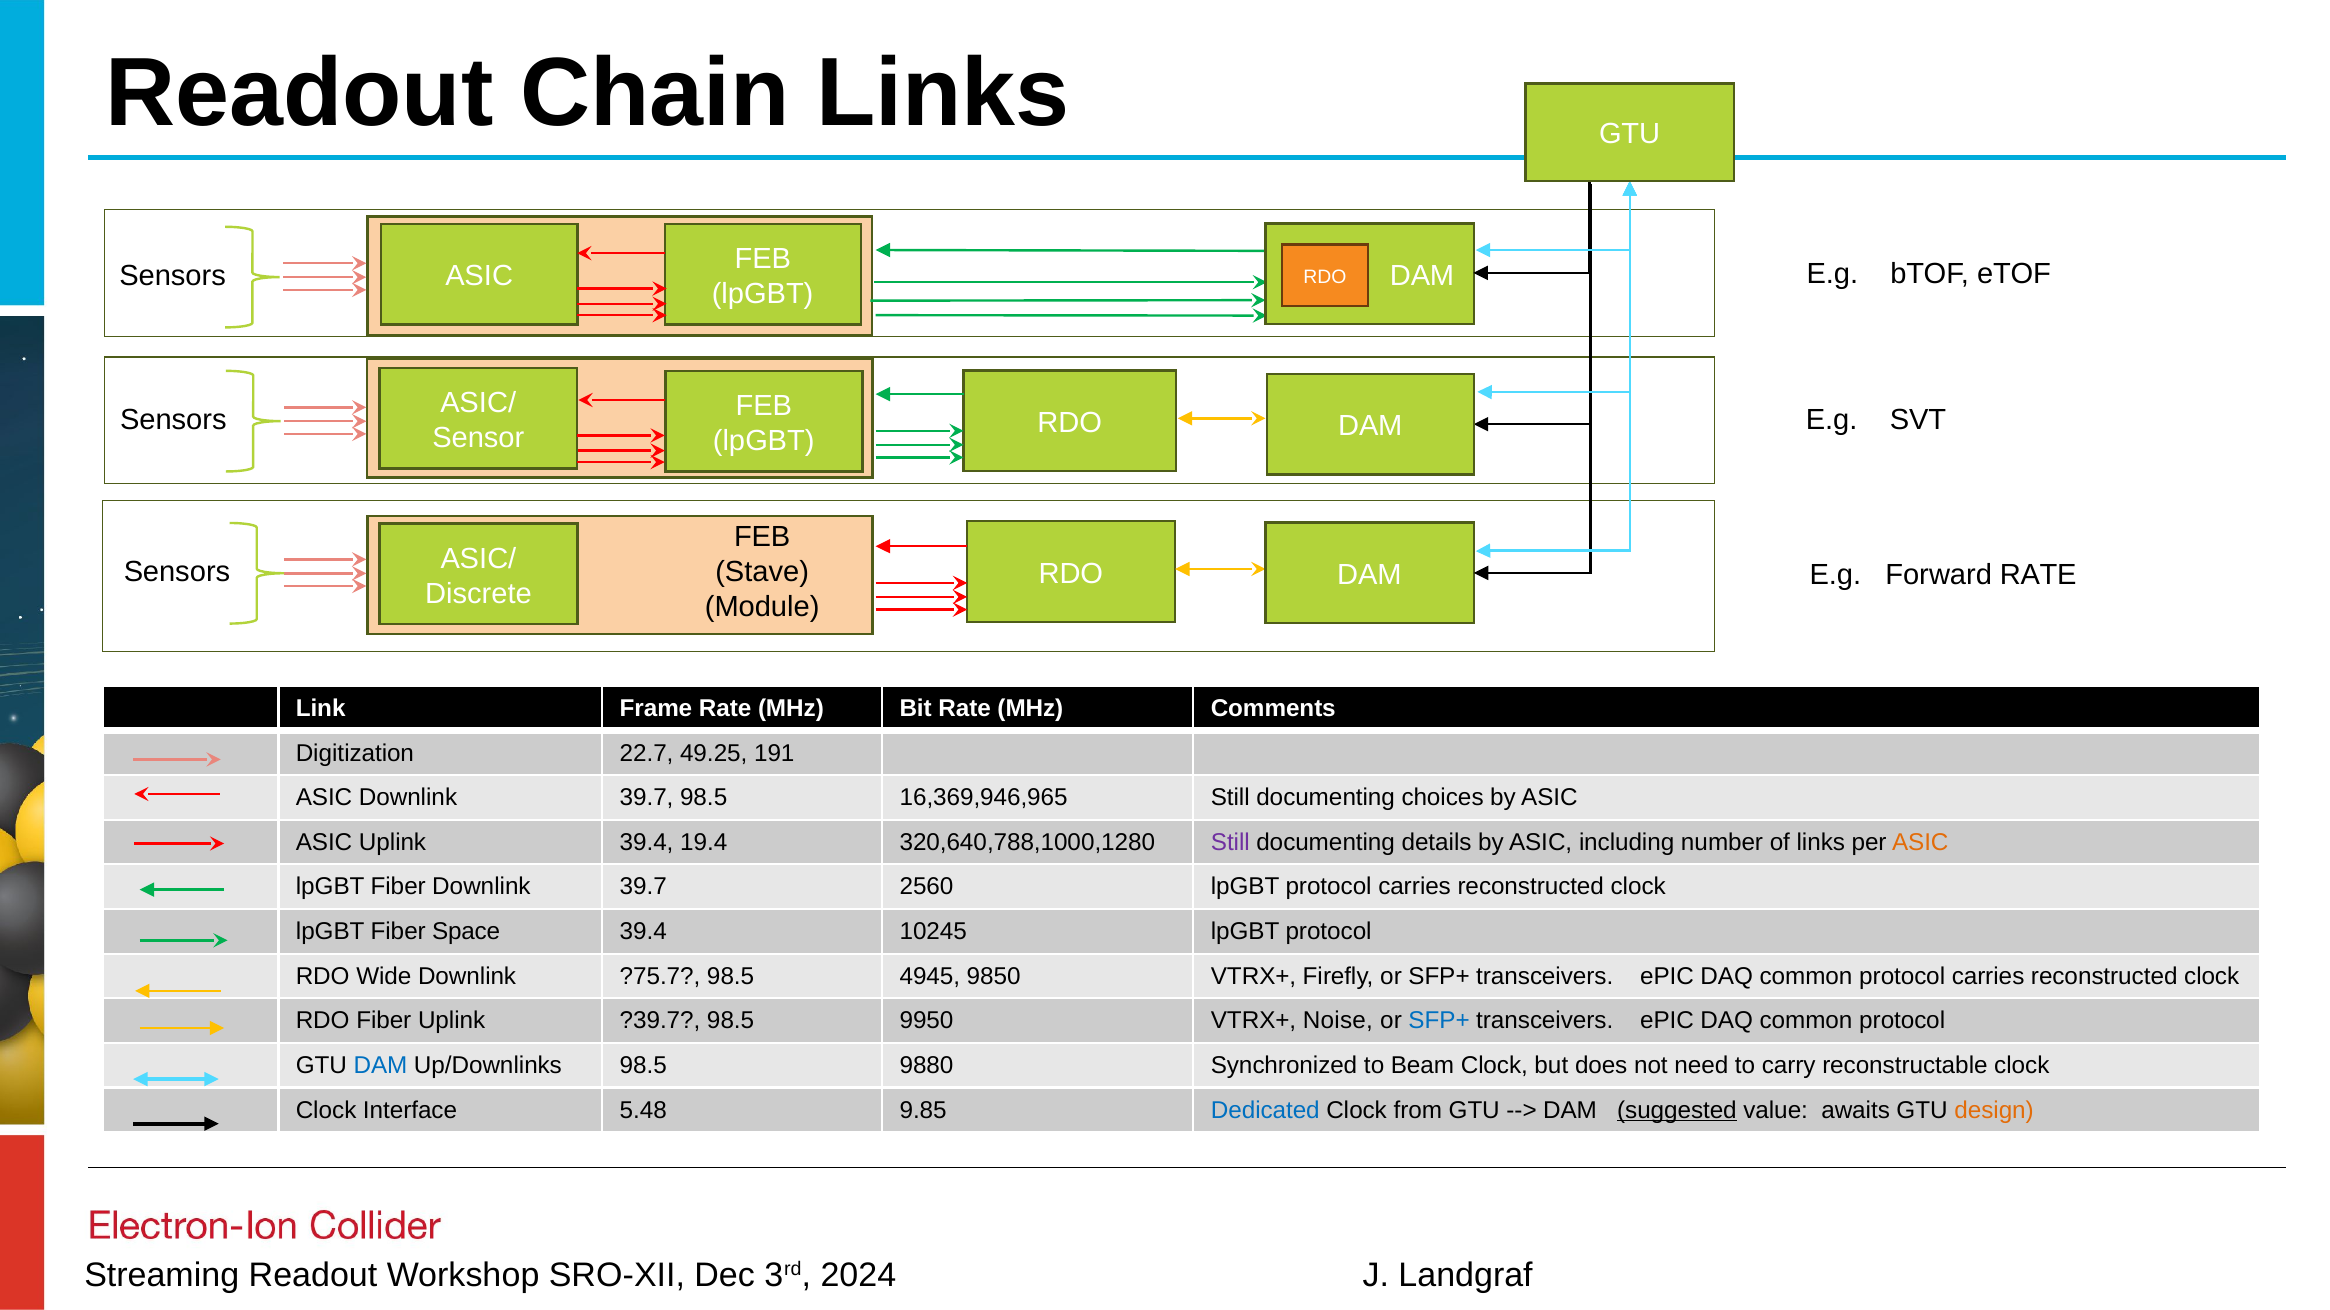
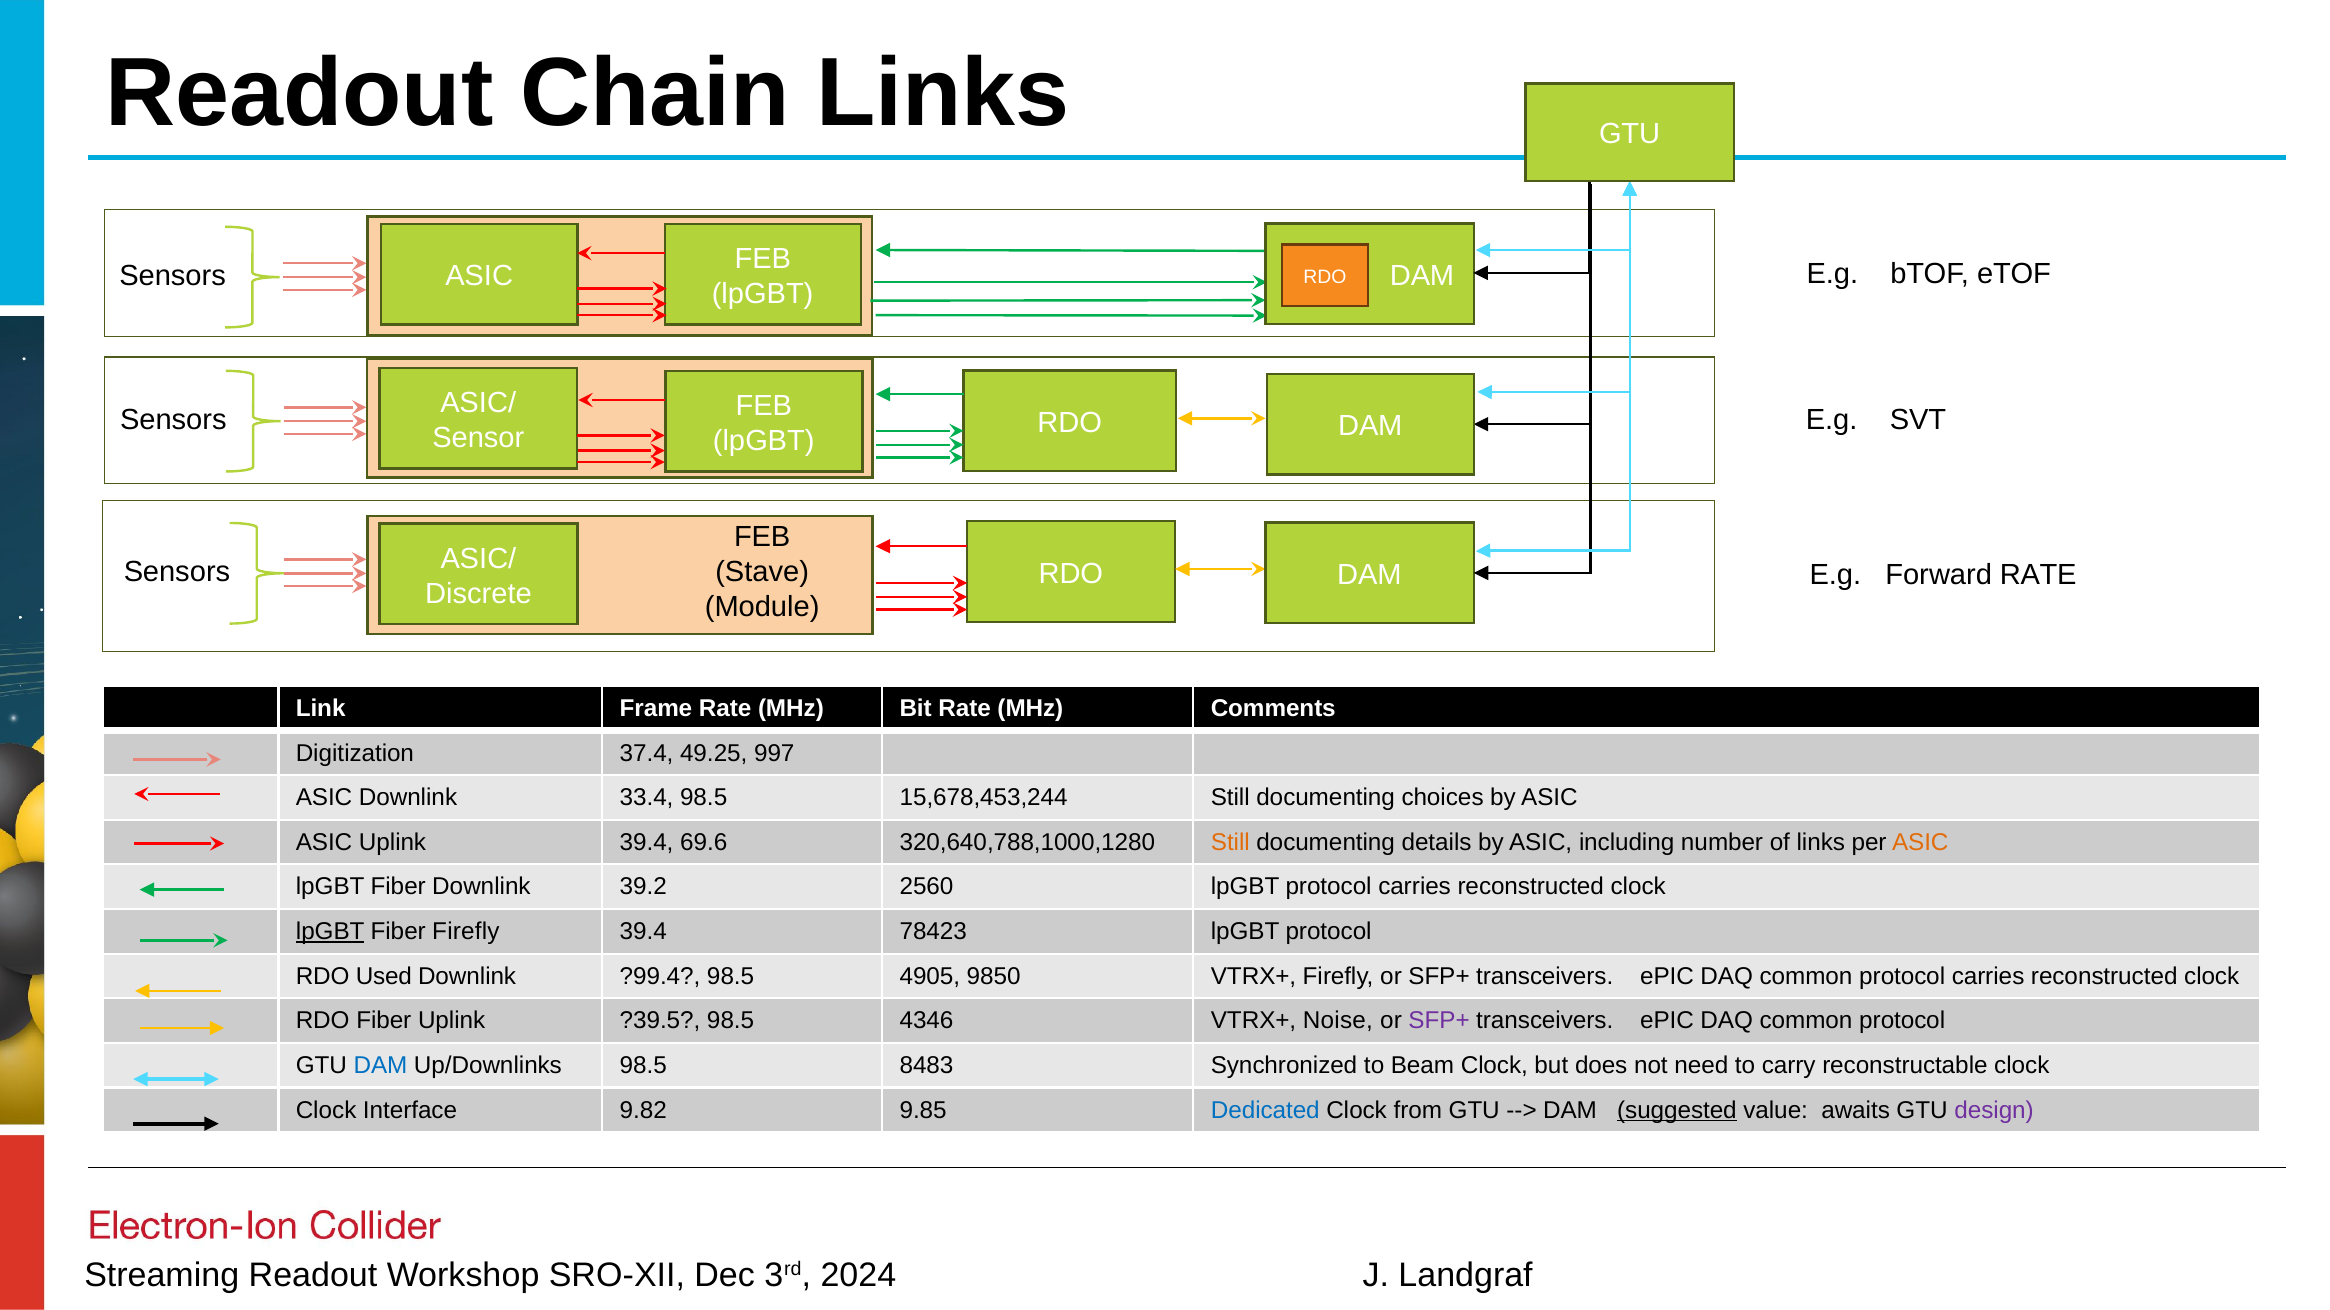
22.7: 22.7 -> 37.4
191: 191 -> 997
ASIC Downlink 39.7: 39.7 -> 33.4
16,369,946,965: 16,369,946,965 -> 15,678,453,244
19.4: 19.4 -> 69.6
Still at (1230, 843) colour: purple -> orange
Fiber Downlink 39.7: 39.7 -> 39.2
lpGBT at (330, 932) underline: none -> present
Fiber Space: Space -> Firefly
10245: 10245 -> 78423
Wide: Wide -> Used
?75.7: ?75.7 -> ?99.4
4945: 4945 -> 4905
?39.7: ?39.7 -> ?39.5
9950: 9950 -> 4346
SFP+ at (1439, 1021) colour: blue -> purple
9880: 9880 -> 8483
5.48: 5.48 -> 9.82
design colour: orange -> purple
